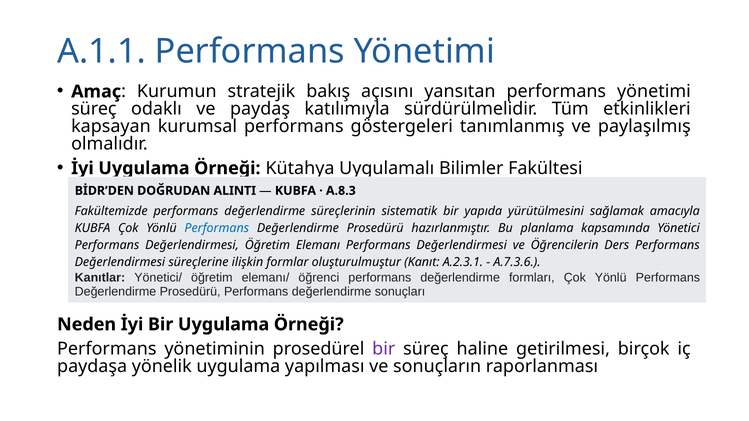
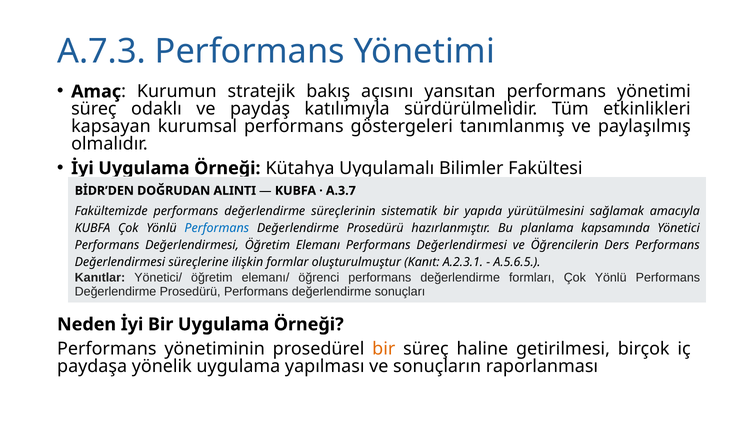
A.1.1: A.1.1 -> A.7.3
A.8.3: A.8.3 -> A.3.7
A.7.3.6: A.7.3.6 -> A.5.6.5
bir at (384, 349) colour: purple -> orange
